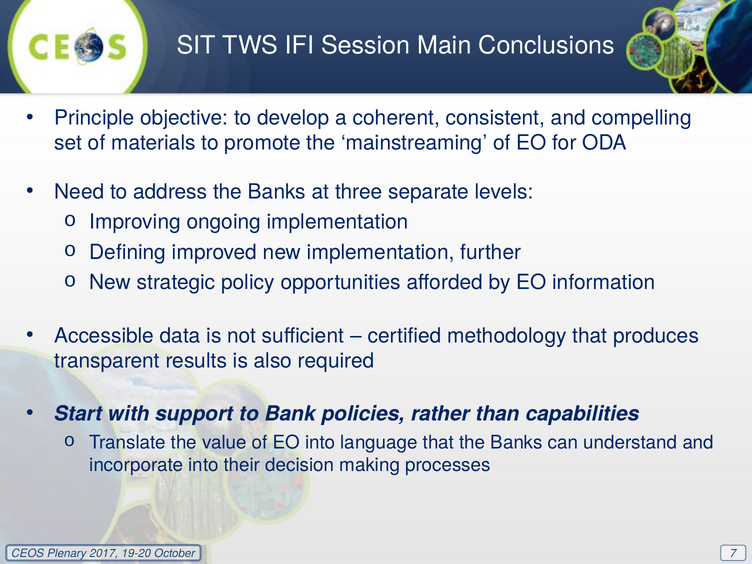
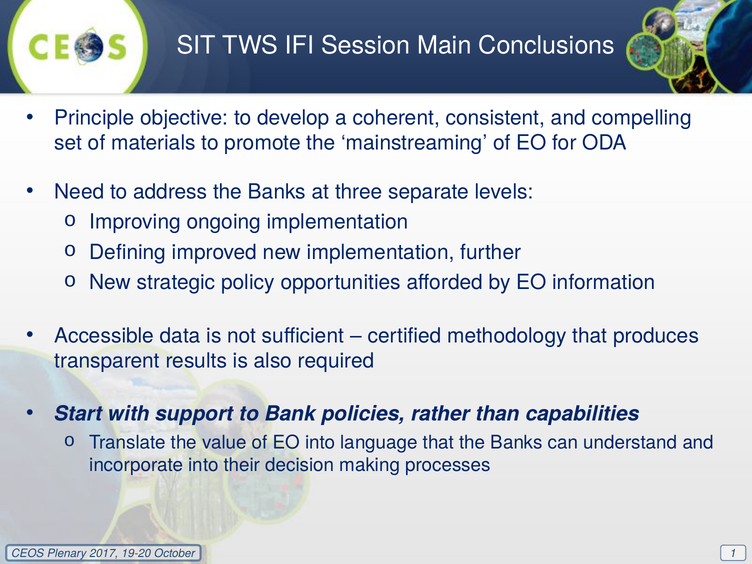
7: 7 -> 1
